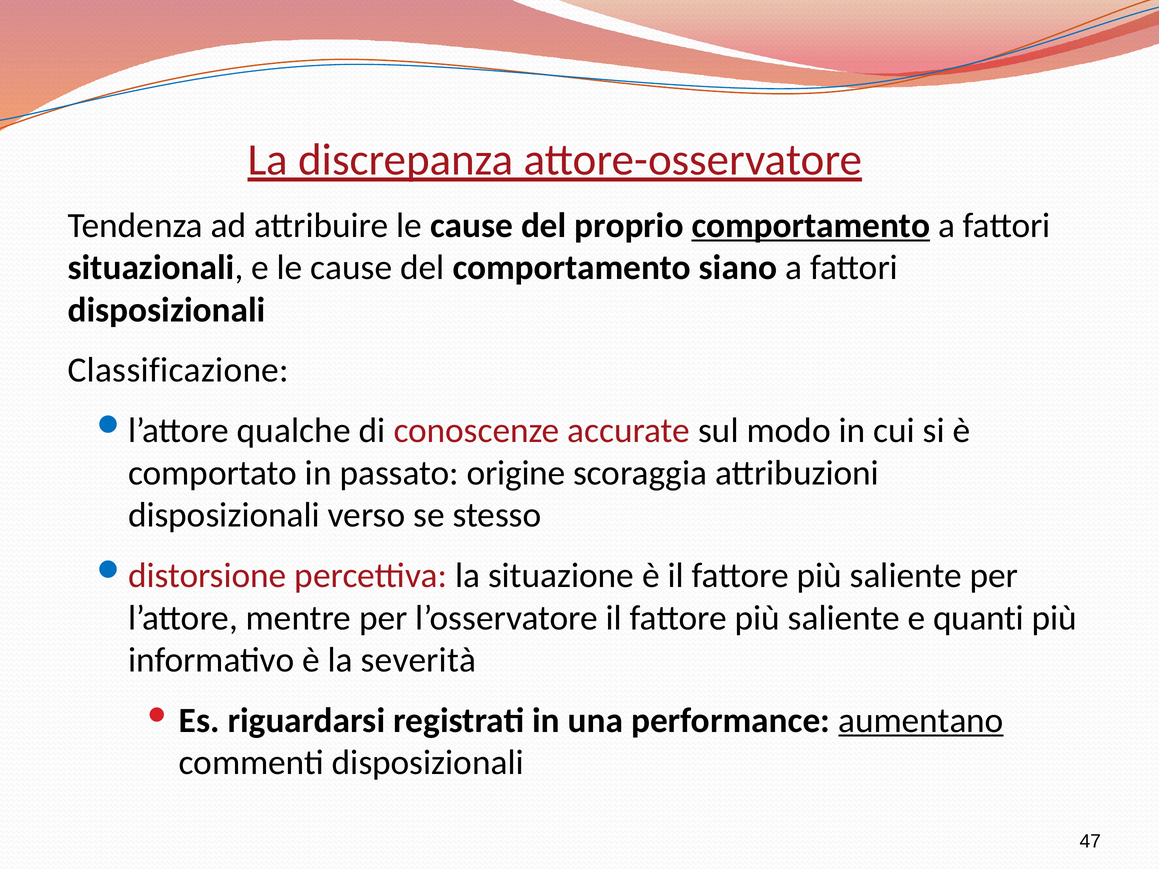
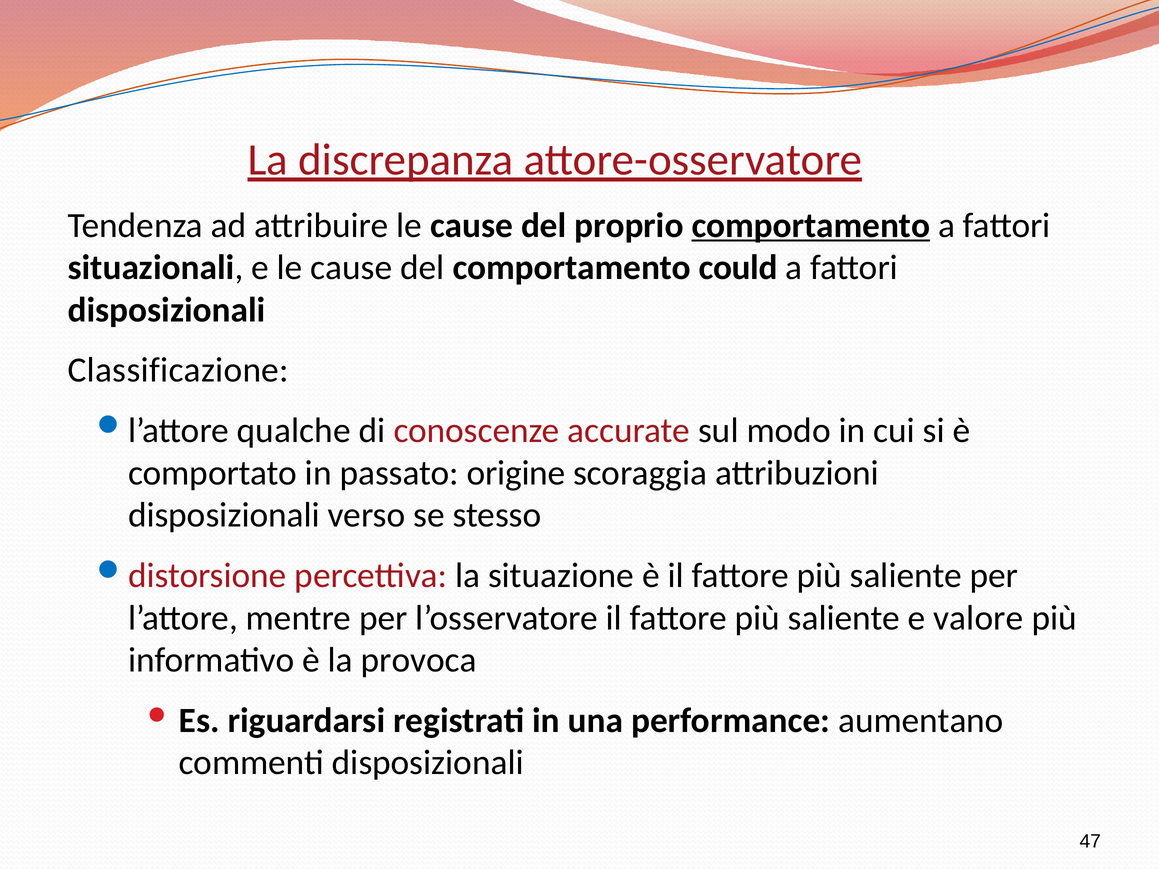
siano: siano -> could
quanti: quanti -> valore
severità: severità -> provoca
aumentano underline: present -> none
